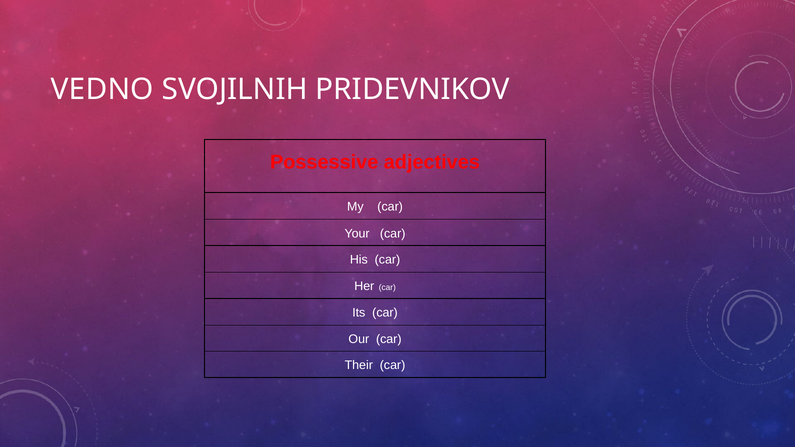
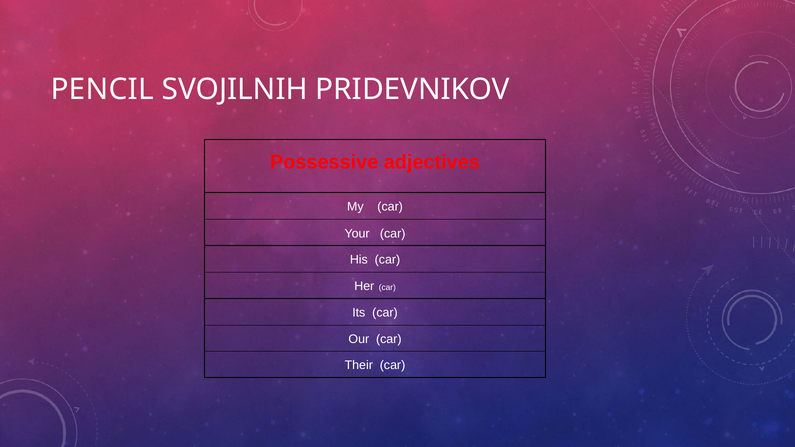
VEDNO: VEDNO -> PENCIL
